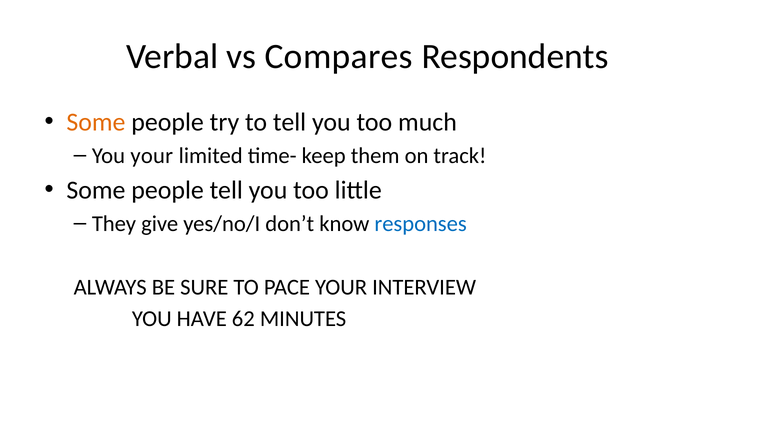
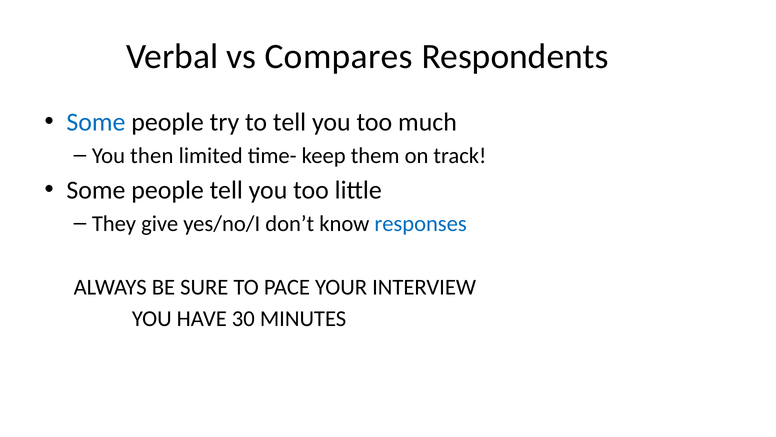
Some at (96, 122) colour: orange -> blue
You your: your -> then
62: 62 -> 30
